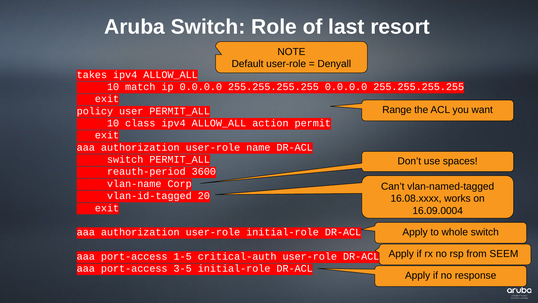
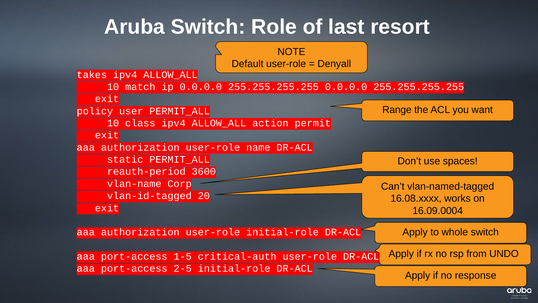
switch at (125, 159): switch -> static
SEEM: SEEM -> UNDO
3-5: 3-5 -> 2-5
